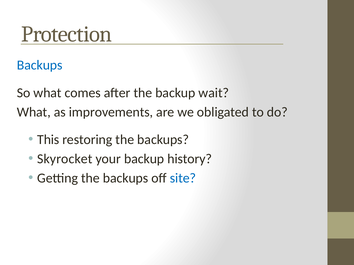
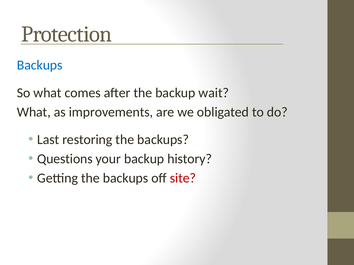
This: This -> Last
Skyrocket: Skyrocket -> Questions
site colour: blue -> red
